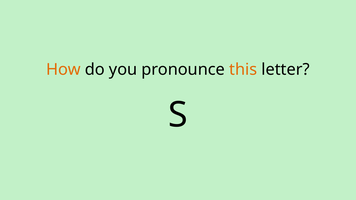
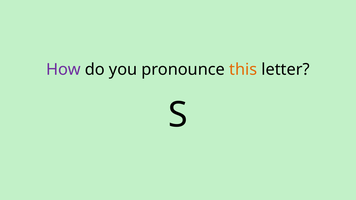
How colour: orange -> purple
